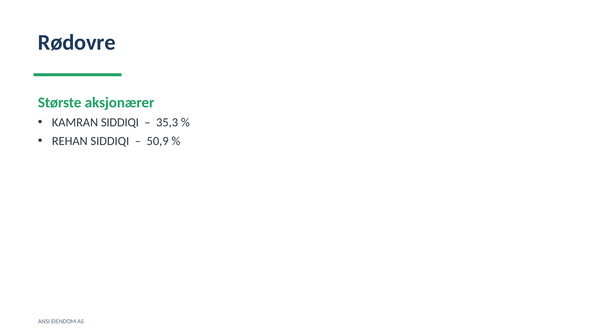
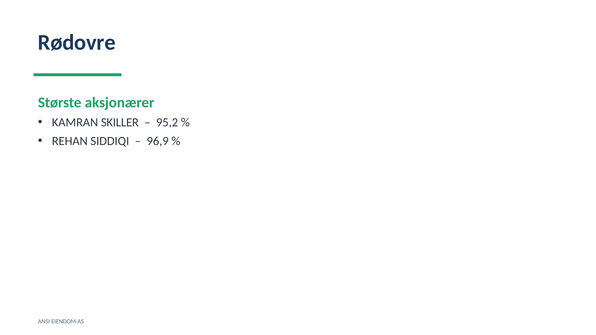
KAMRAN SIDDIQI: SIDDIQI -> SKILLER
35,3: 35,3 -> 95,2
50,9: 50,9 -> 96,9
